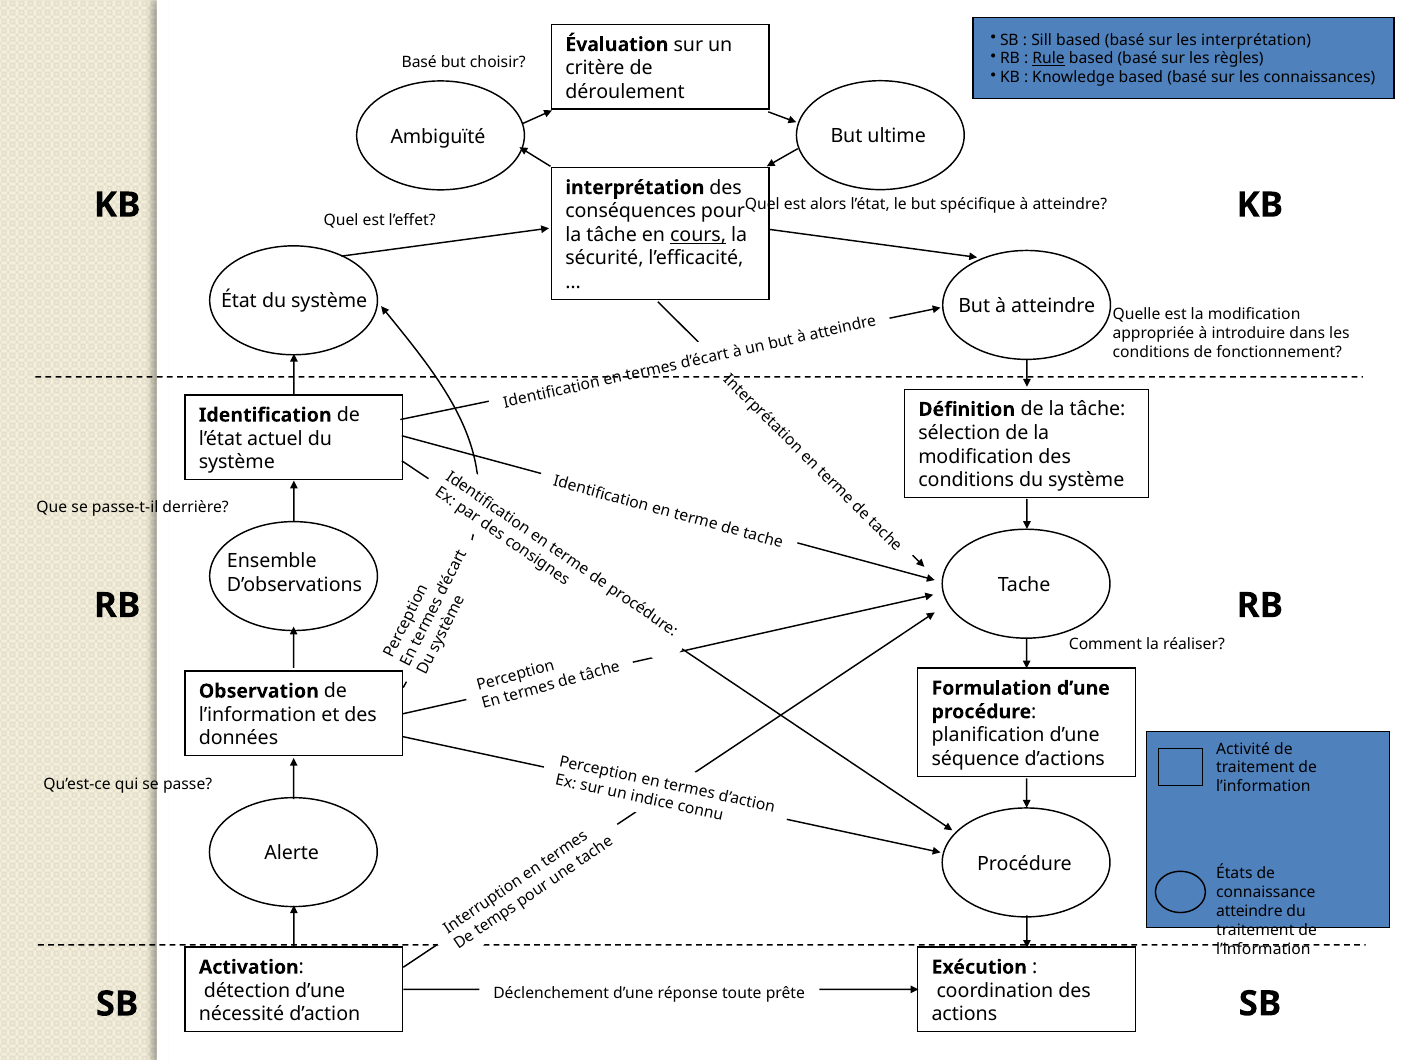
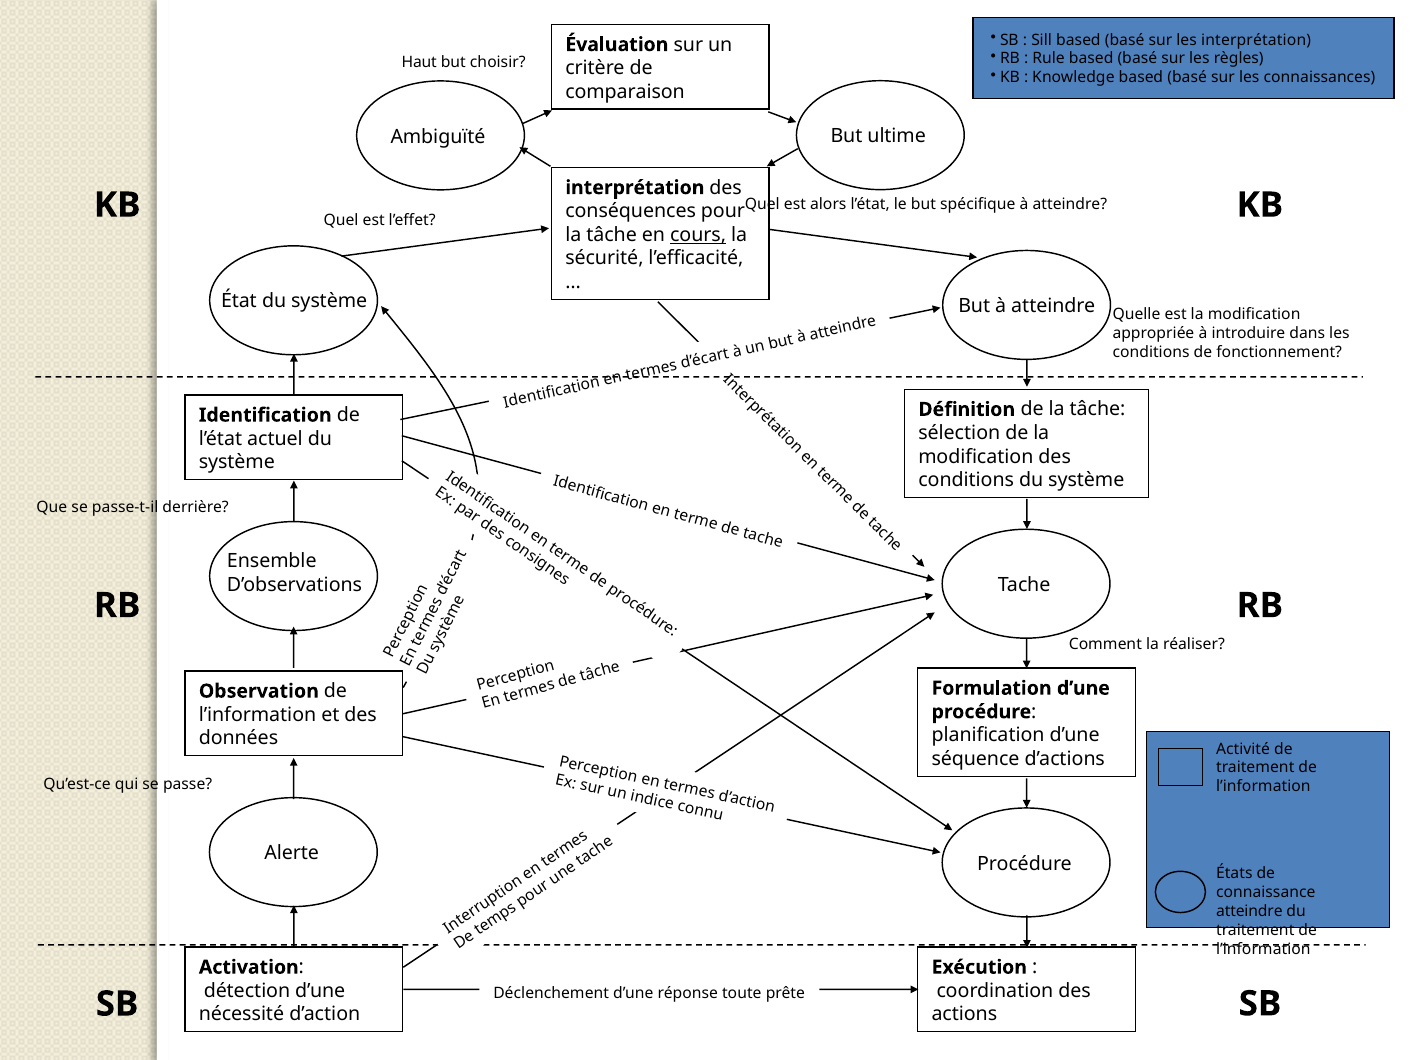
Rule underline: present -> none
Basé at (419, 63): Basé -> Haut
déroulement: déroulement -> comparaison
